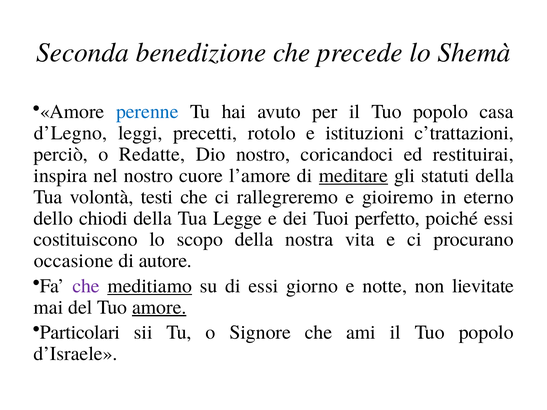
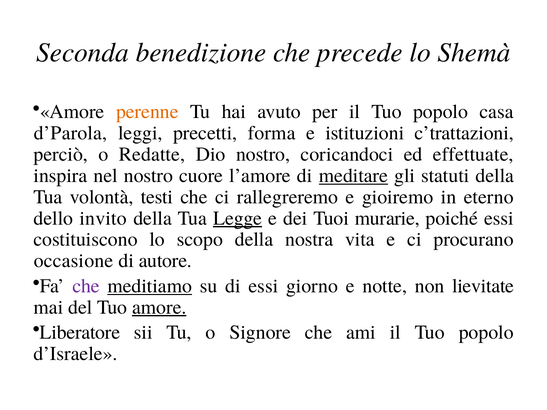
perenne colour: blue -> orange
d’Legno: d’Legno -> d’Parola
rotolo: rotolo -> forma
restituirai: restituirai -> effettuate
chiodi: chiodi -> invito
Legge underline: none -> present
perfetto: perfetto -> murarie
Particolari: Particolari -> Liberatore
